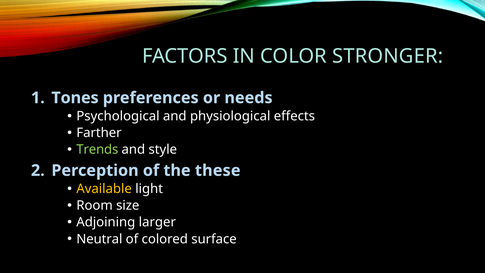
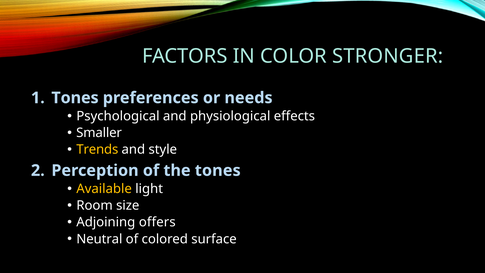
Farther: Farther -> Smaller
Trends colour: light green -> yellow
the these: these -> tones
larger: larger -> offers
